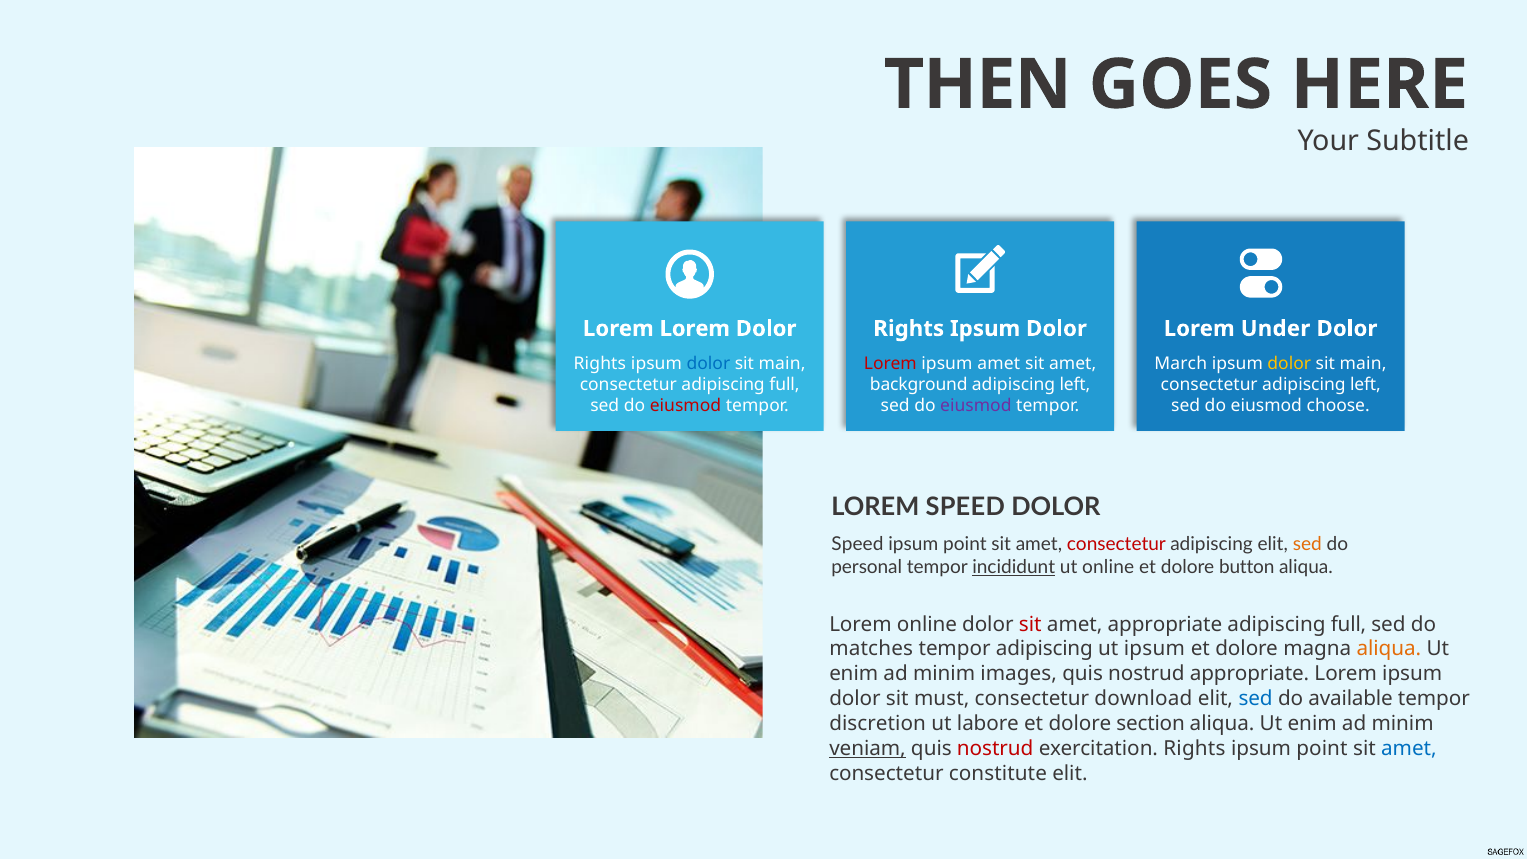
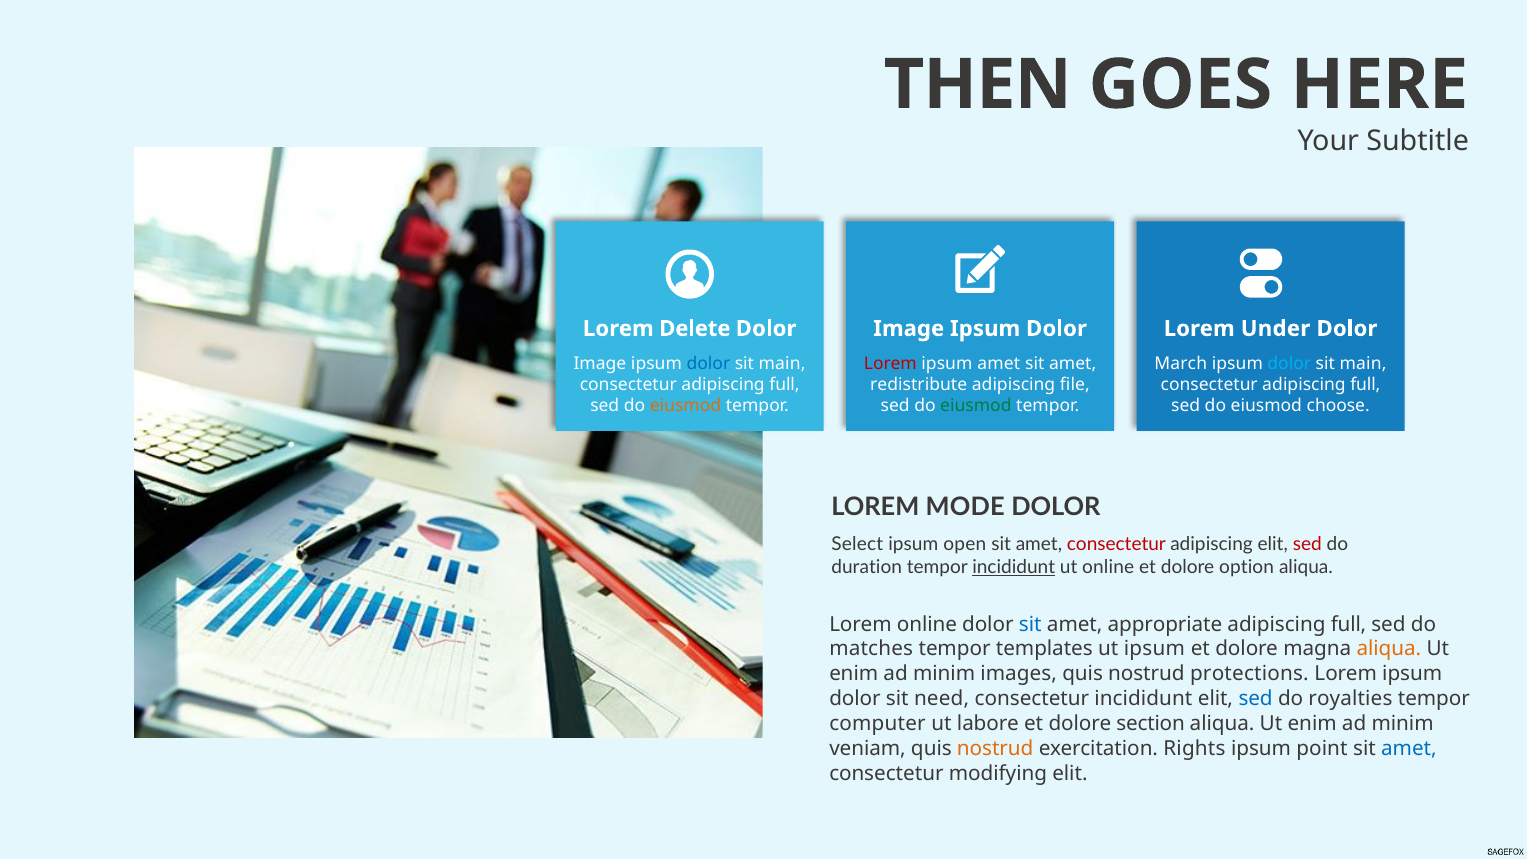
Lorem Lorem: Lorem -> Delete
Rights at (909, 329): Rights -> Image
Rights at (600, 364): Rights -> Image
dolor at (1289, 364) colour: yellow -> light blue
background: background -> redistribute
left at (1075, 385): left -> file
left at (1365, 385): left -> full
eiusmod at (685, 406) colour: red -> orange
eiusmod at (976, 406) colour: purple -> green
LOREM SPEED: SPEED -> MODE
Speed at (857, 544): Speed -> Select
point at (965, 544): point -> open
sed at (1307, 544) colour: orange -> red
personal: personal -> duration
button: button -> option
sit at (1030, 624) colour: red -> blue
tempor adipiscing: adipiscing -> templates
nostrud appropriate: appropriate -> protections
must: must -> need
consectetur download: download -> incididunt
available: available -> royalties
discretion: discretion -> computer
veniam underline: present -> none
nostrud at (995, 748) colour: red -> orange
constitute: constitute -> modifying
